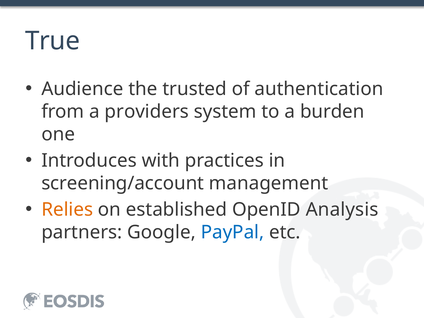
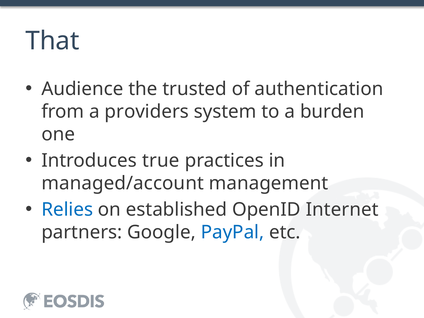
True: True -> That
with: with -> true
screening/account: screening/account -> managed/account
Relies colour: orange -> blue
Analysis: Analysis -> Internet
